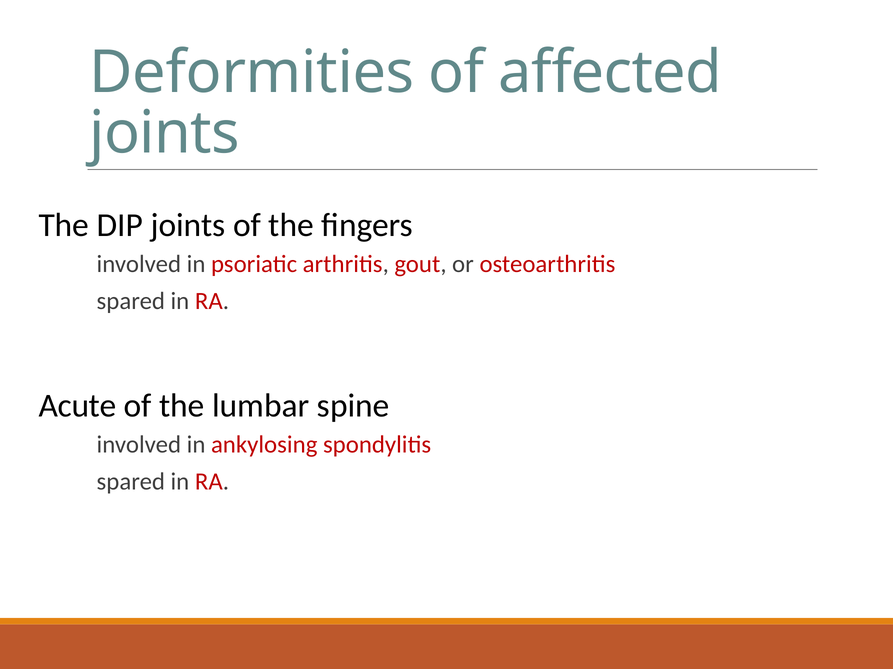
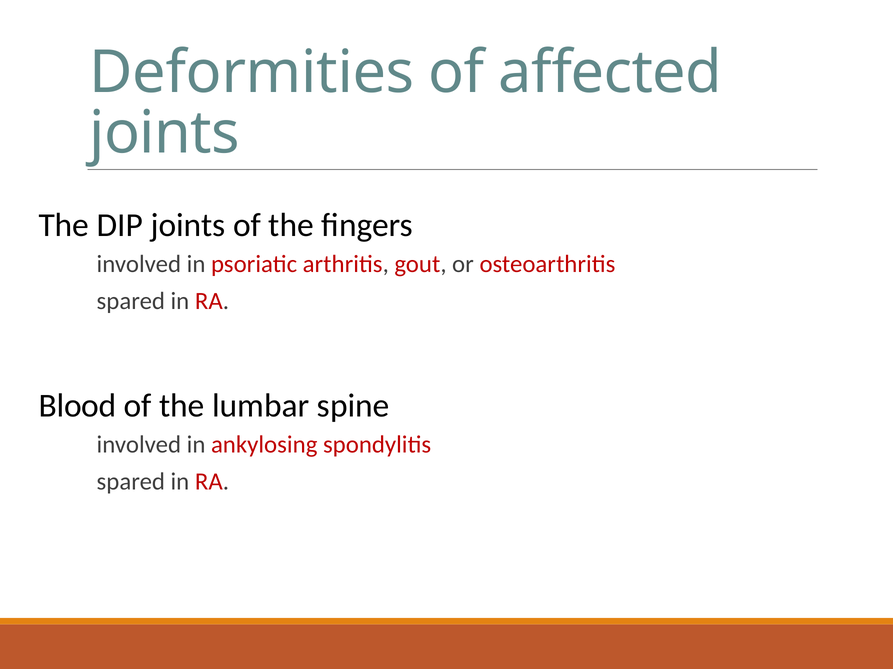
Acute: Acute -> Blood
